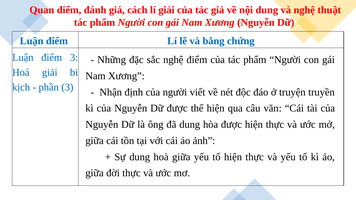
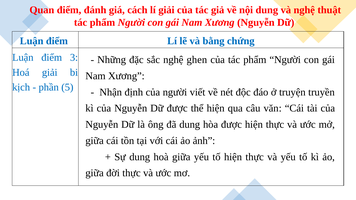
nghệ điểm: điểm -> ghen
phần 3: 3 -> 5
